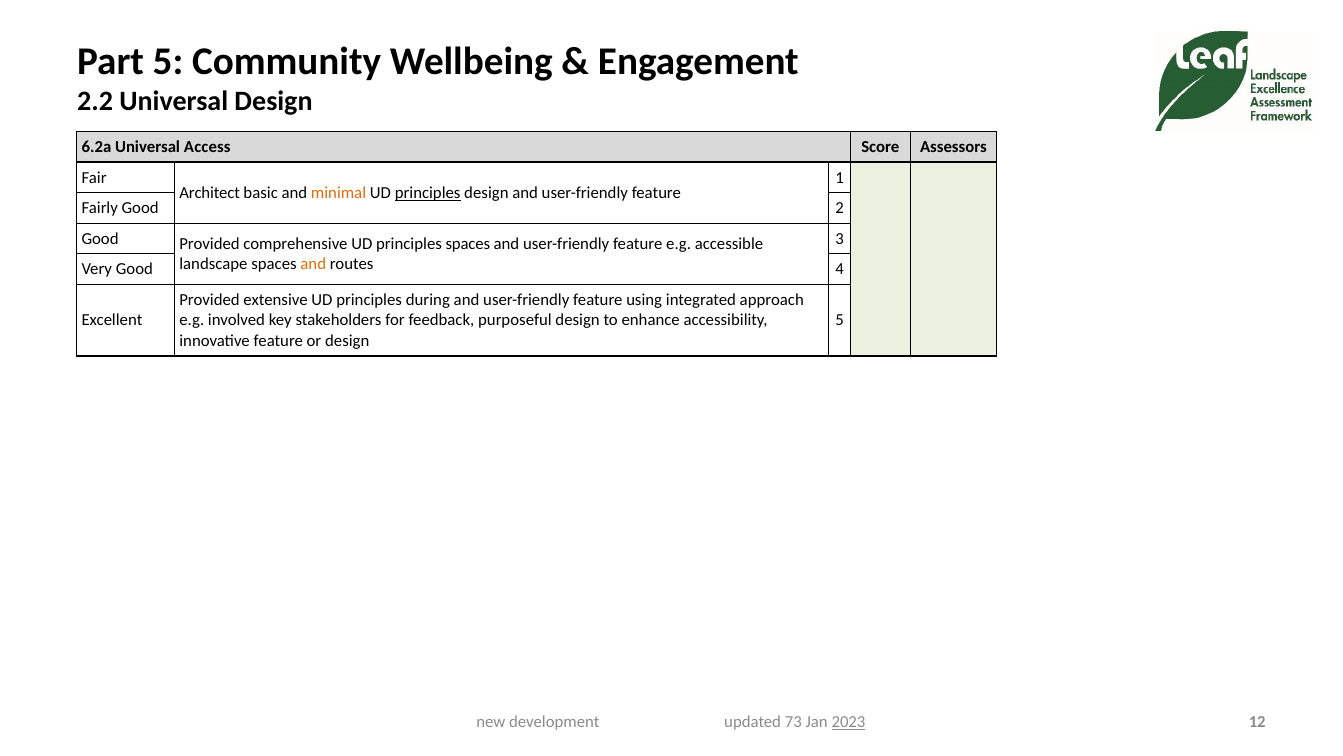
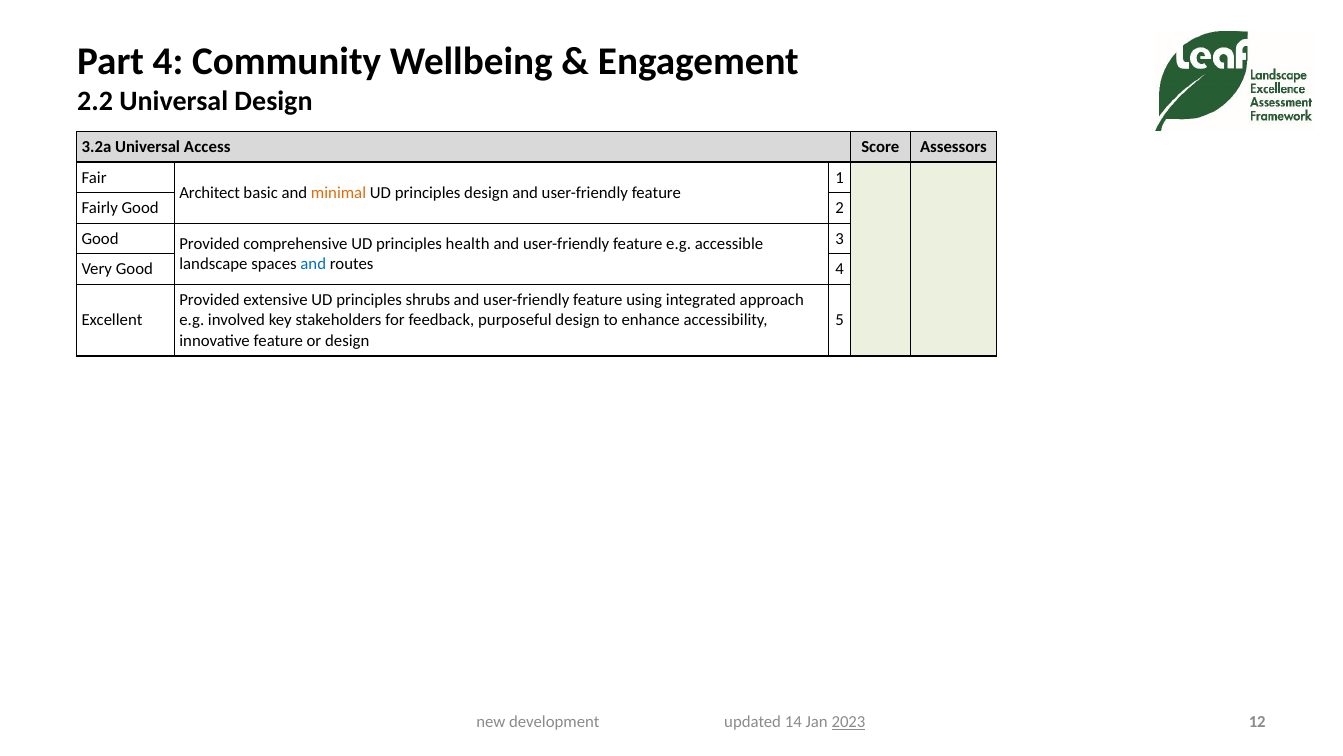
Part 5: 5 -> 4
6.2a: 6.2a -> 3.2a
principles at (428, 193) underline: present -> none
principles spaces: spaces -> health
and at (313, 264) colour: orange -> blue
during: during -> shrubs
73: 73 -> 14
